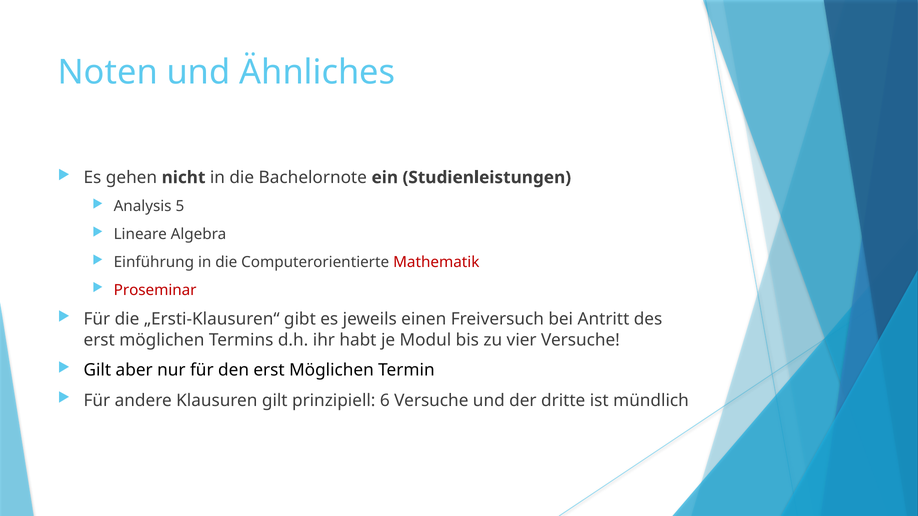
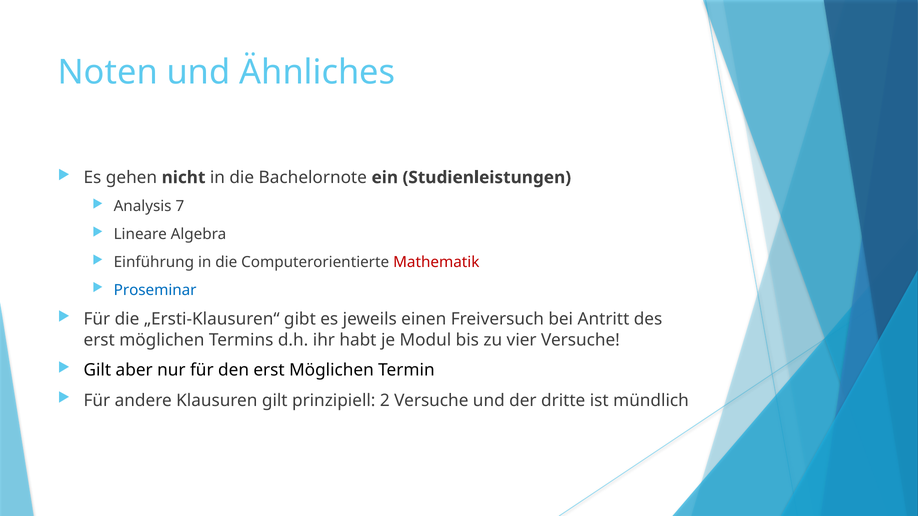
5: 5 -> 7
Proseminar colour: red -> blue
6: 6 -> 2
